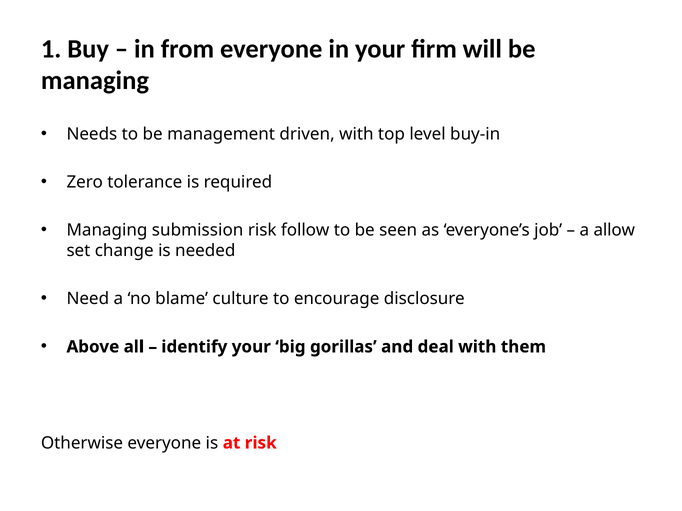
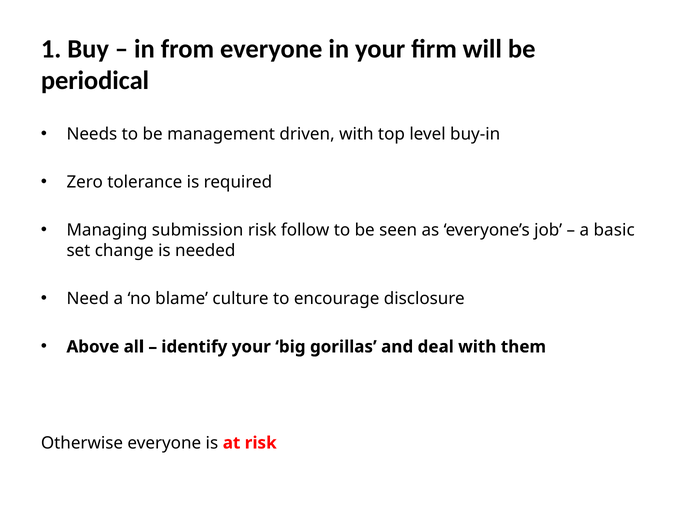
managing at (95, 81): managing -> periodical
allow: allow -> basic
